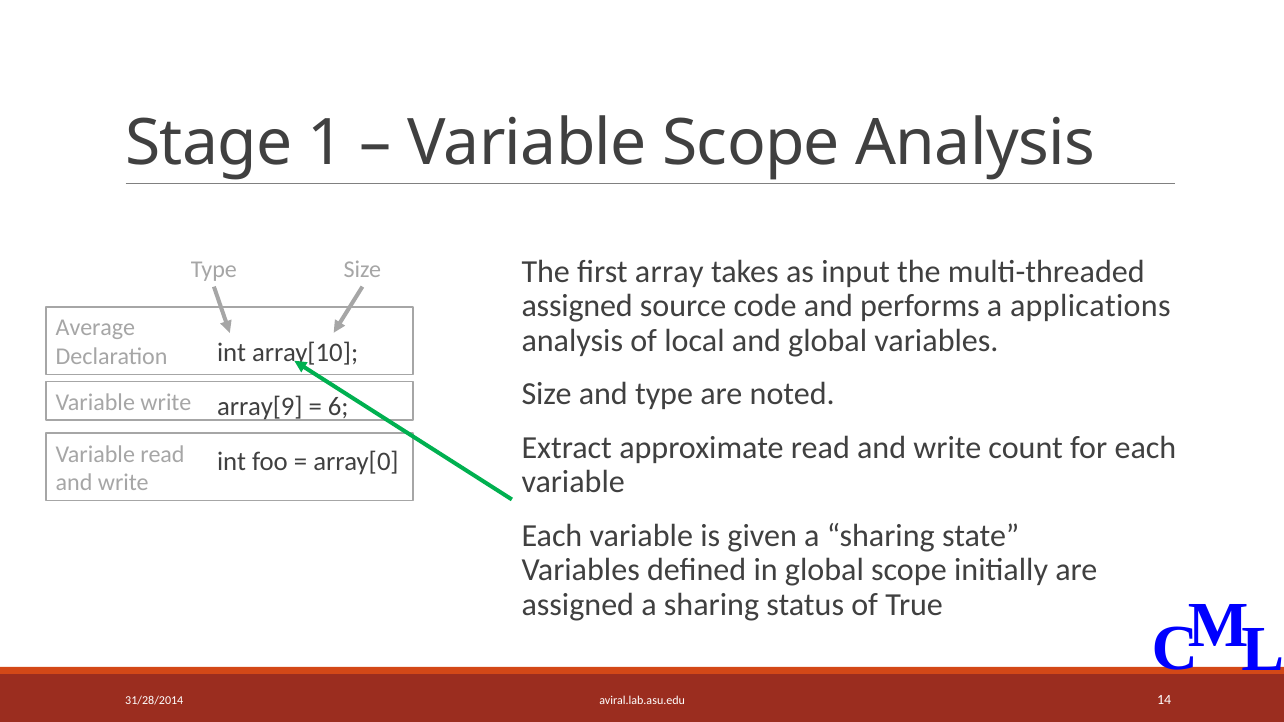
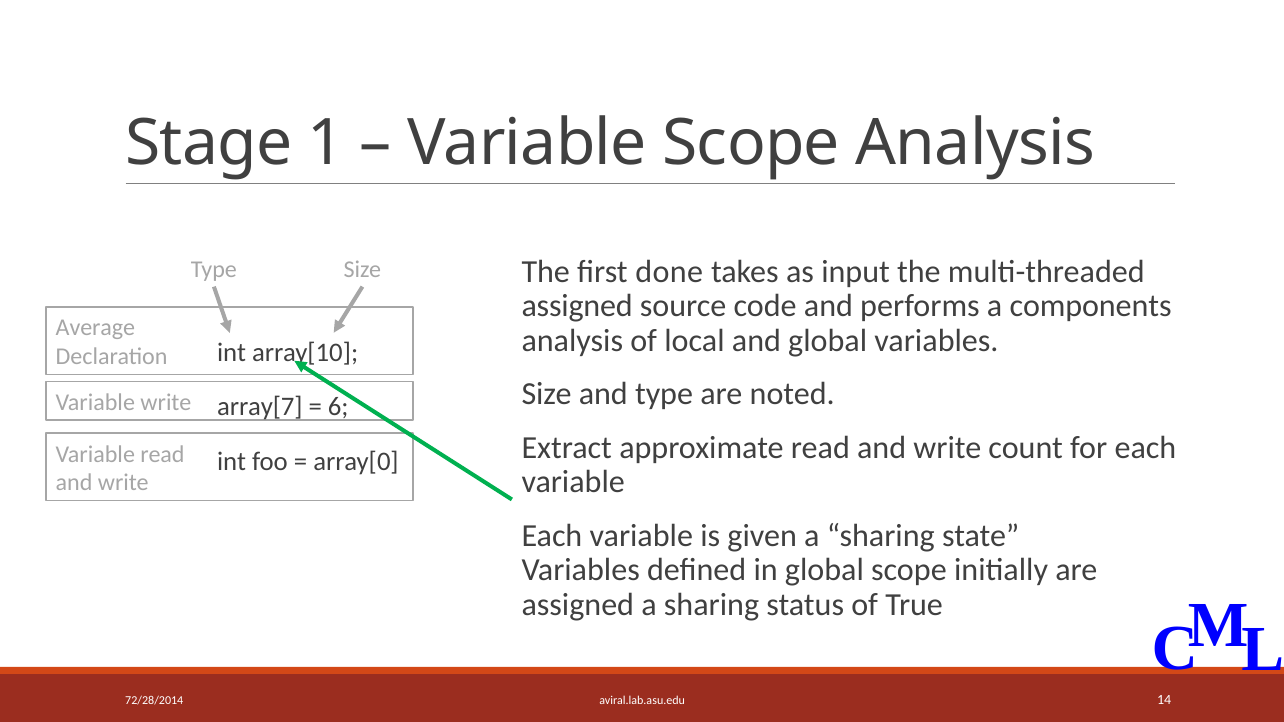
array: array -> done
applications: applications -> components
array[9: array[9 -> array[7
31/28/2014: 31/28/2014 -> 72/28/2014
